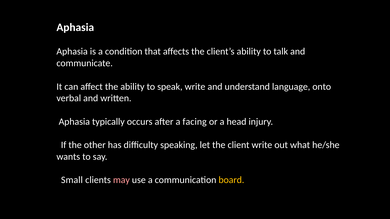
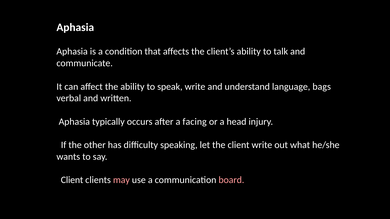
onto: onto -> bags
Small at (72, 180): Small -> Client
board colour: yellow -> pink
